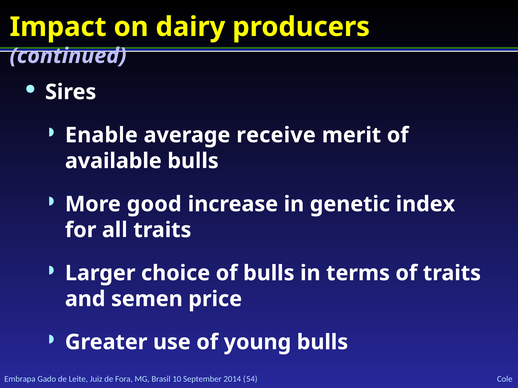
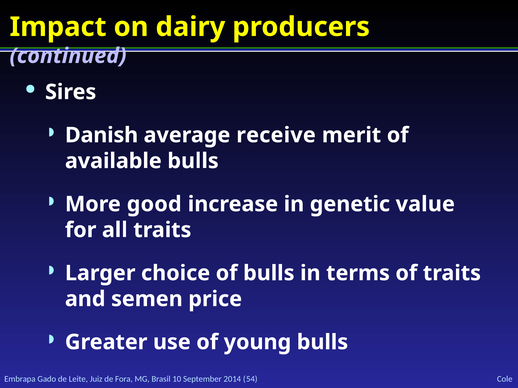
Enable: Enable -> Danish
index: index -> value
